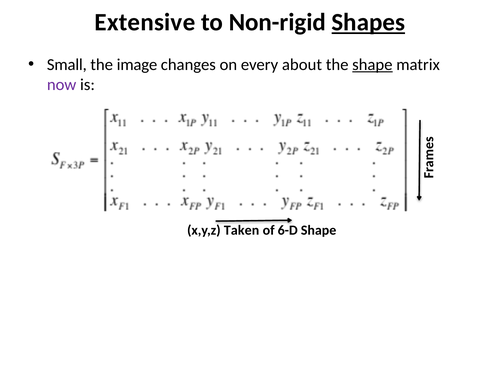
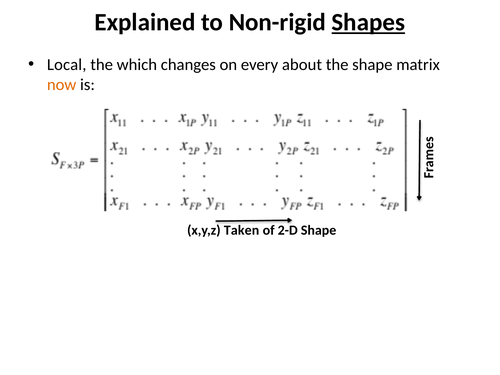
Extensive: Extensive -> Explained
Small: Small -> Local
image: image -> which
shape at (372, 65) underline: present -> none
now colour: purple -> orange
6-D: 6-D -> 2-D
